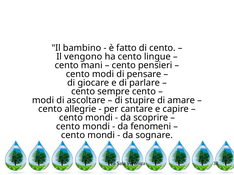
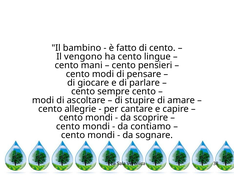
fenomeni: fenomeni -> contiamo
